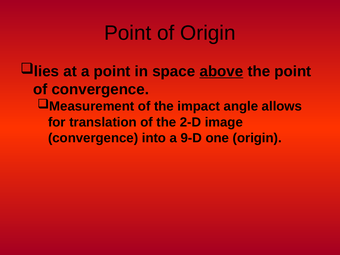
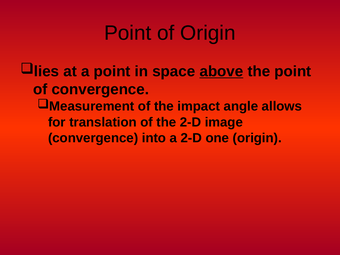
a 9-D: 9-D -> 2-D
